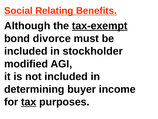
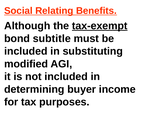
divorce: divorce -> subtitle
stockholder: stockholder -> substituting
tax underline: present -> none
